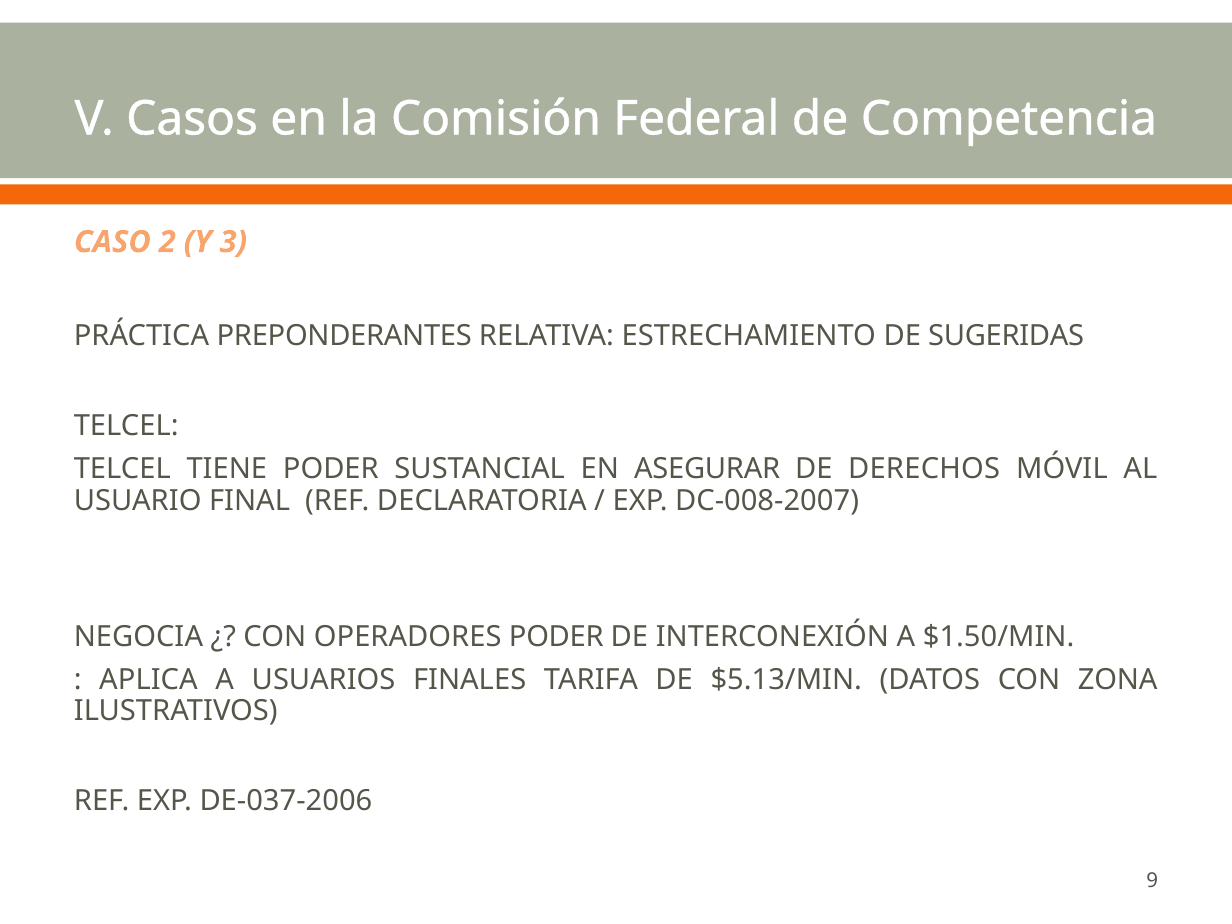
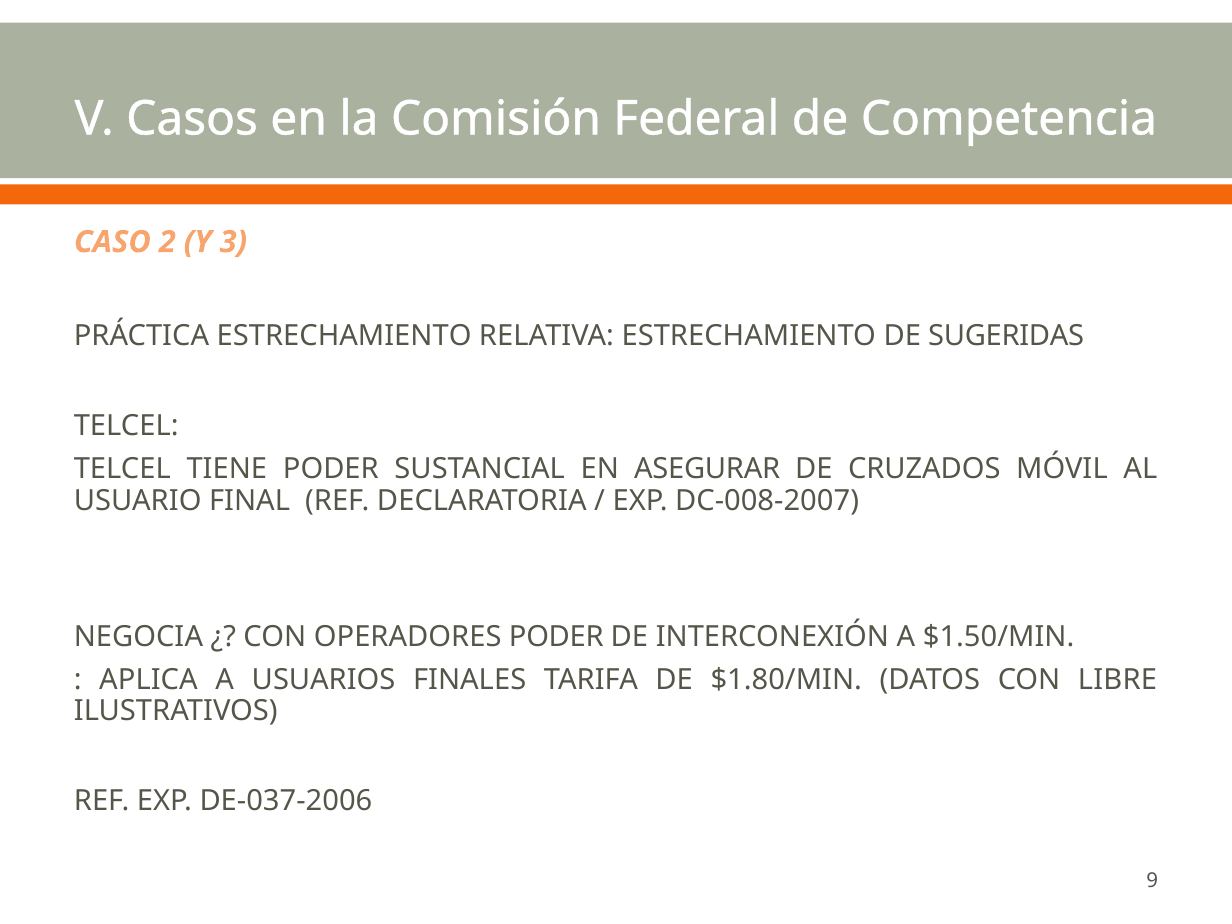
PRÁCTICA PREPONDERANTES: PREPONDERANTES -> ESTRECHAMIENTO
DERECHOS: DERECHOS -> CRUZADOS
$5.13/MIN: $5.13/MIN -> $1.80/MIN
ZONA: ZONA -> LIBRE
